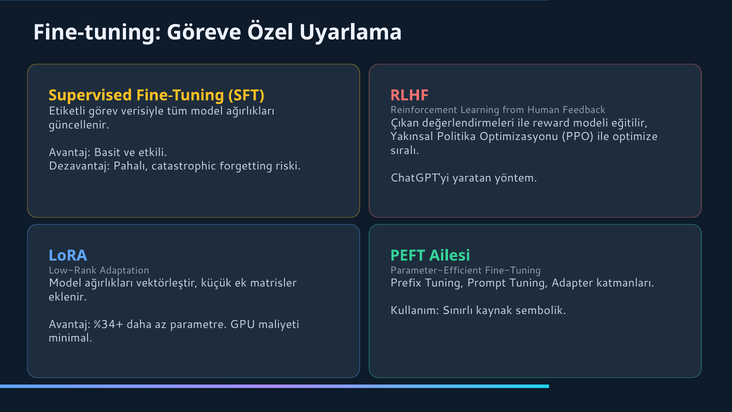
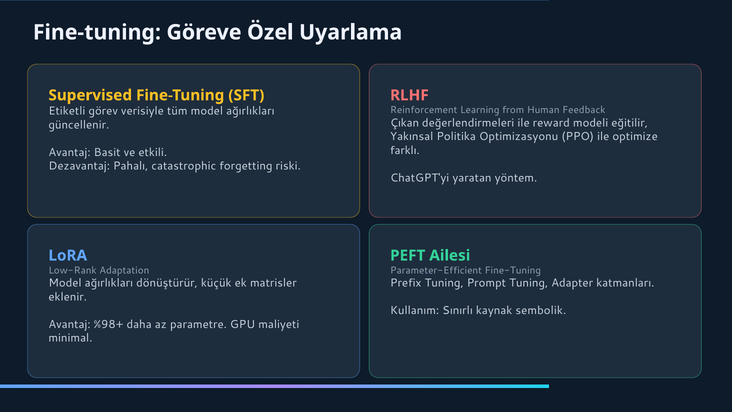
sıralı: sıralı -> farklı
vektörleştir: vektörleştir -> dönüştürür
%34+: %34+ -> %98+
